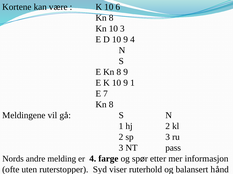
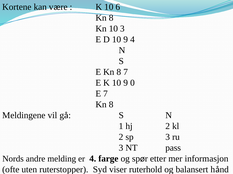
8 9: 9 -> 7
9 1: 1 -> 0
